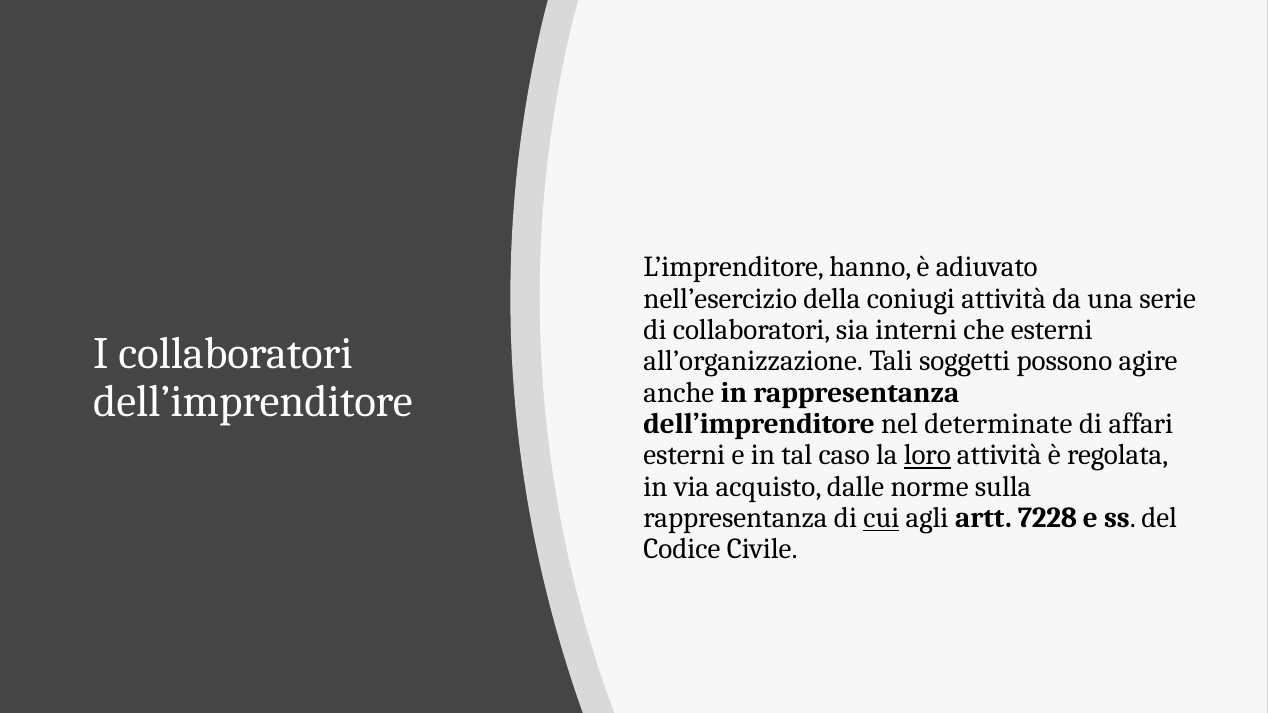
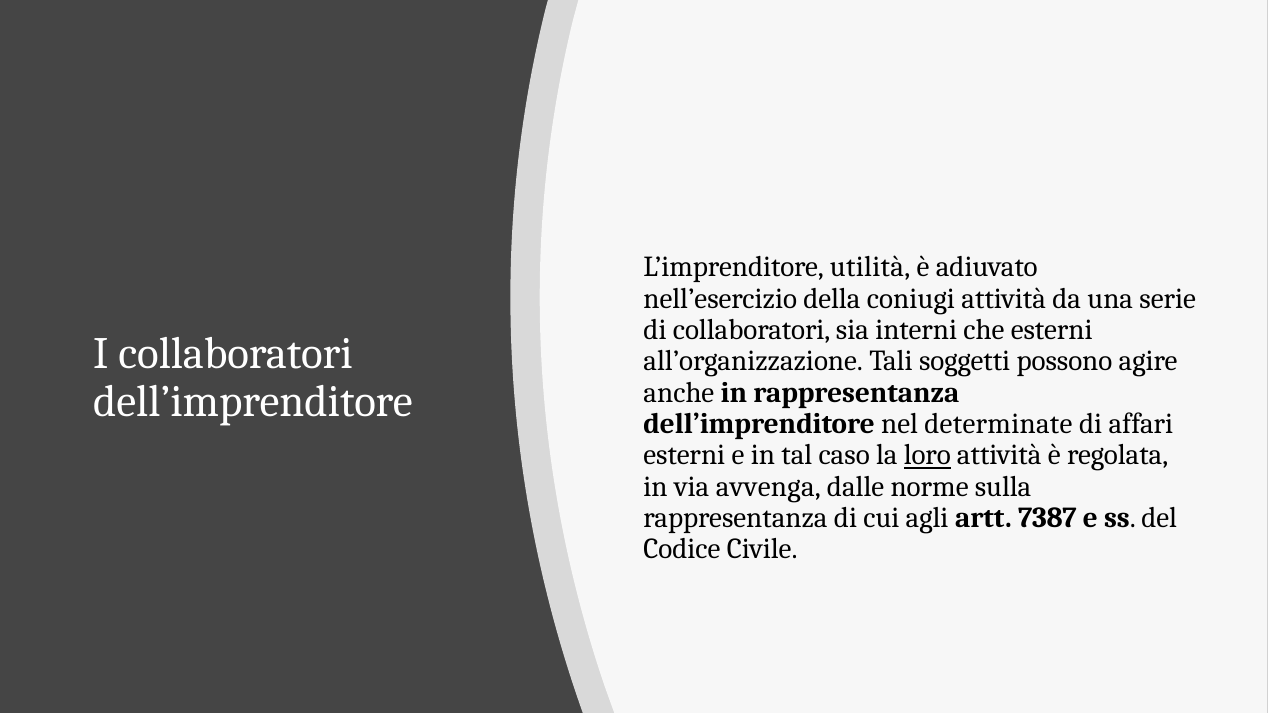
hanno: hanno -> utilità
acquisto: acquisto -> avvenga
cui underline: present -> none
7228: 7228 -> 7387
